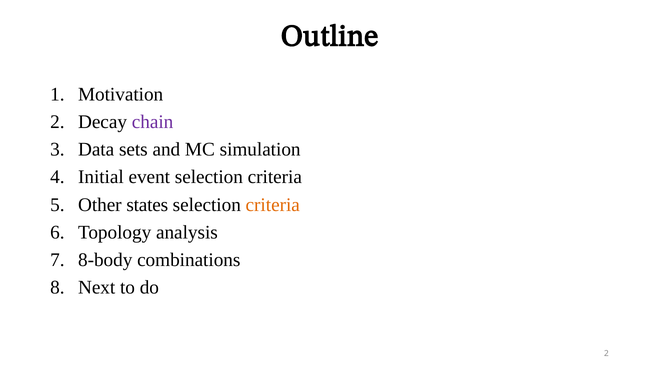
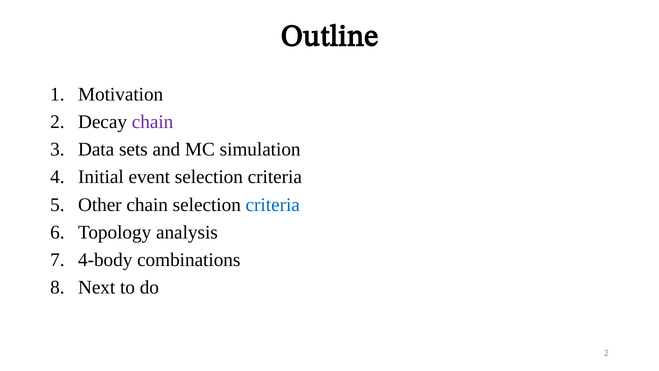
Other states: states -> chain
criteria at (273, 205) colour: orange -> blue
8-body: 8-body -> 4-body
